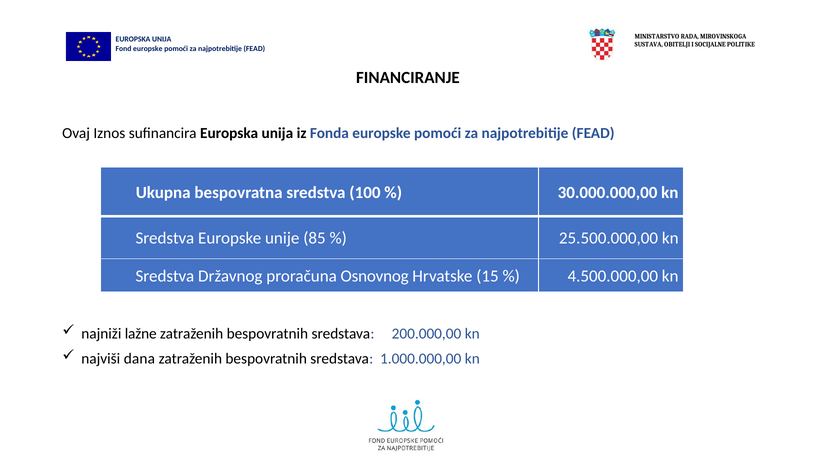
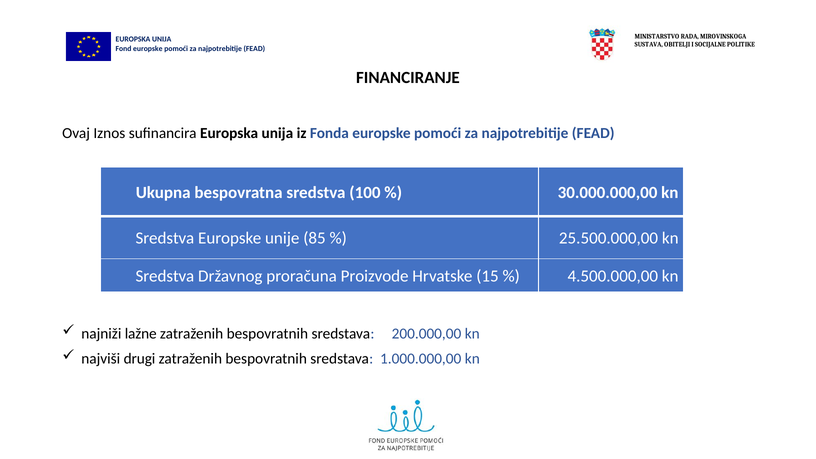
Osnovnog: Osnovnog -> Proizvode
dana: dana -> drugi
